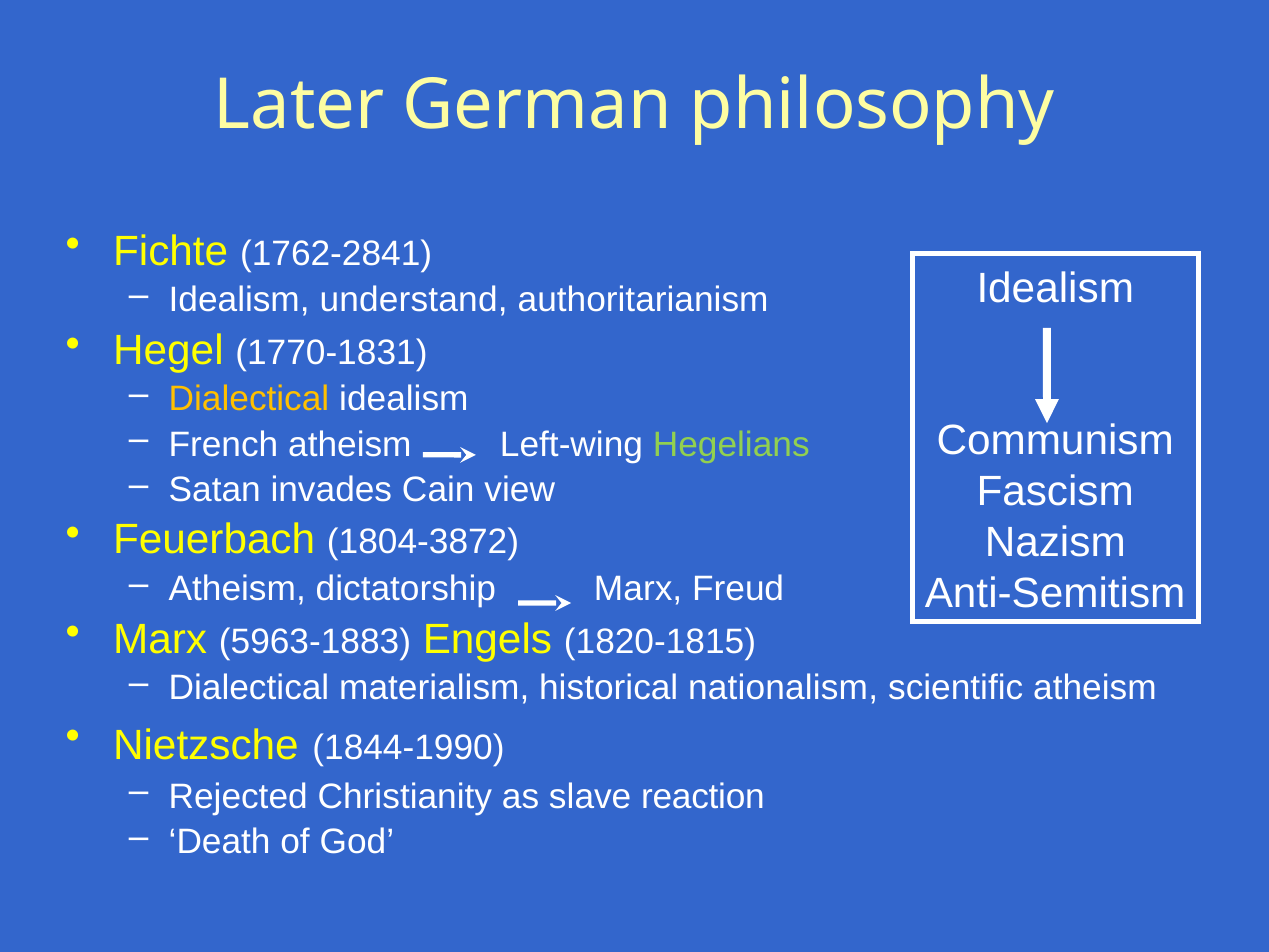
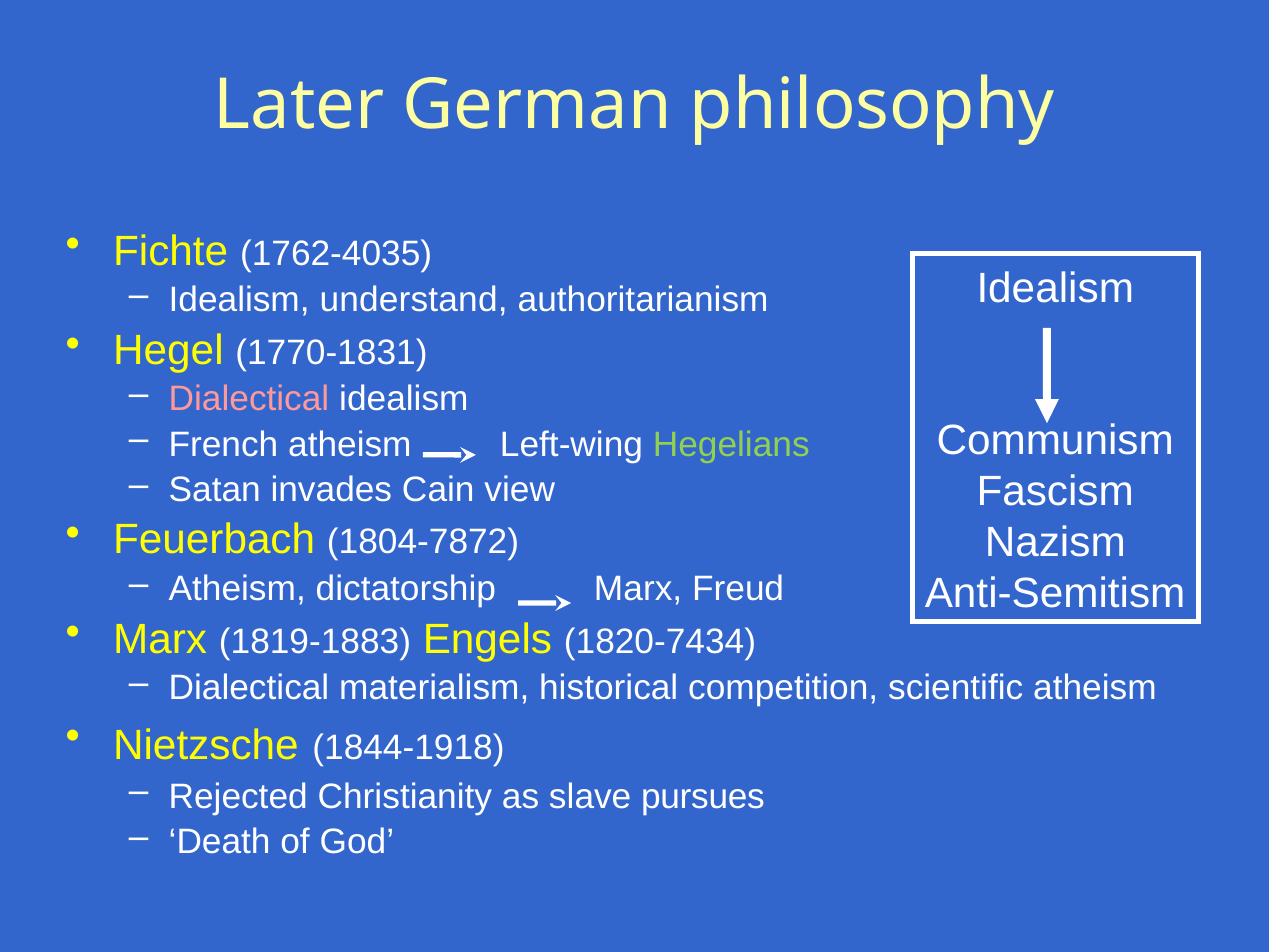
1762-2841: 1762-2841 -> 1762-4035
Dialectical at (249, 399) colour: yellow -> pink
1804-3872: 1804-3872 -> 1804-7872
5963-1883: 5963-1883 -> 1819-1883
1820-1815: 1820-1815 -> 1820-7434
nationalism: nationalism -> competition
1844-1990: 1844-1990 -> 1844-1918
reaction: reaction -> pursues
